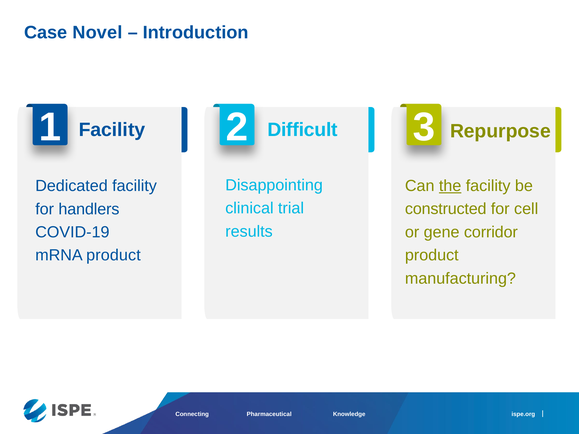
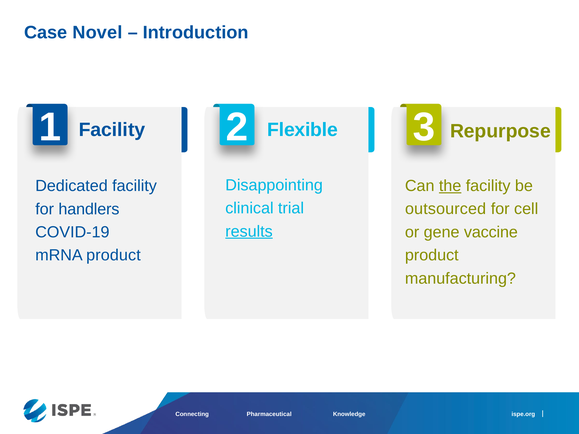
Difficult: Difficult -> Flexible
constructed: constructed -> outsourced
results underline: none -> present
corridor: corridor -> vaccine
